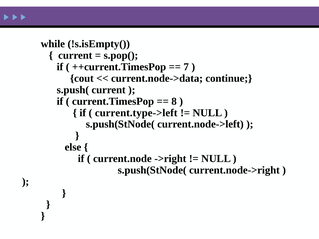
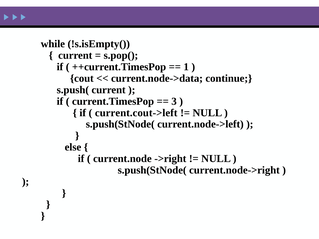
7: 7 -> 1
8: 8 -> 3
current.type->left: current.type->left -> current.cout->left
